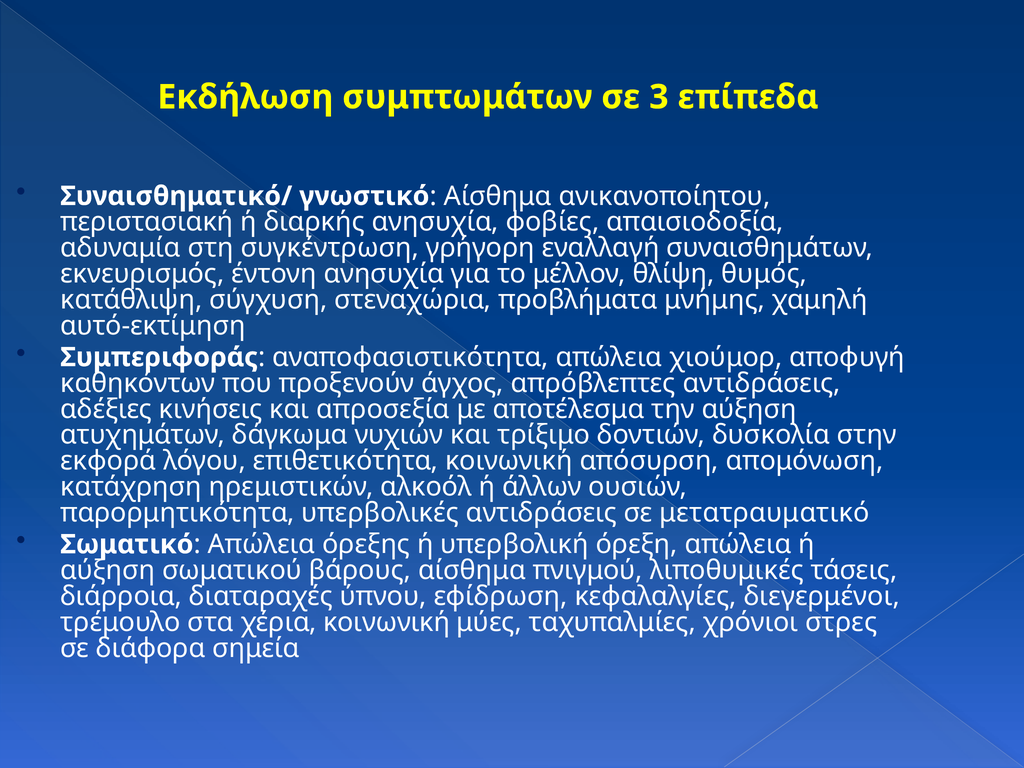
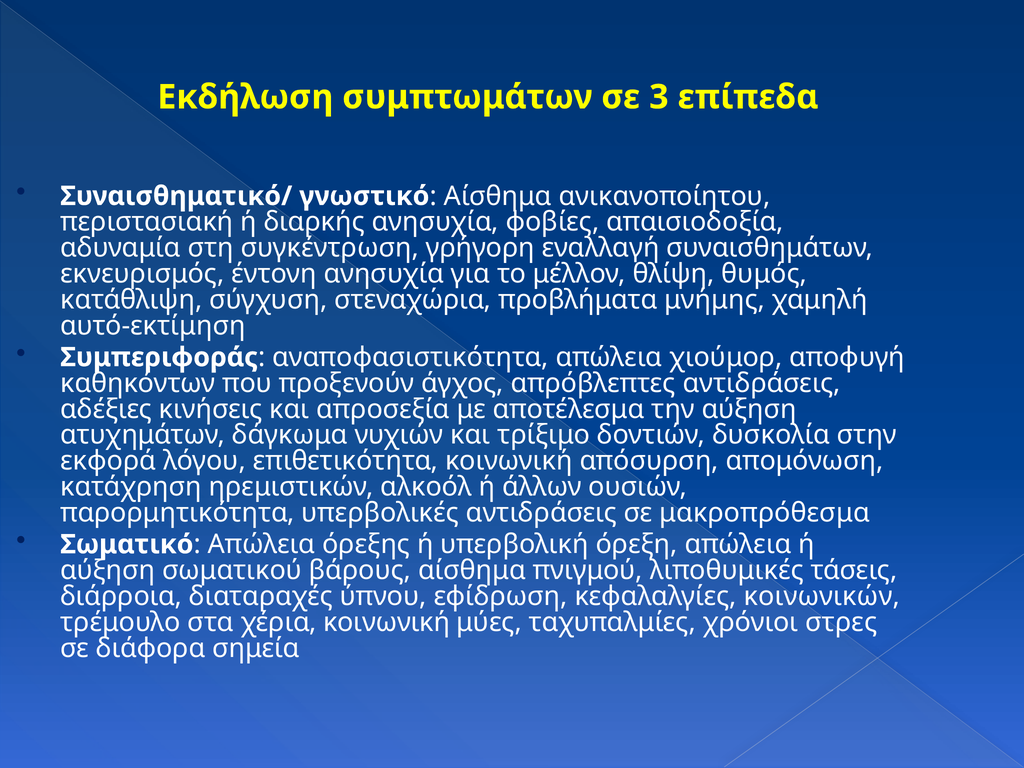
μετατραυματικό: μετατραυματικό -> μακροπρόθεσμα
διεγερμένοι: διεγερμένοι -> κοινωνικών
